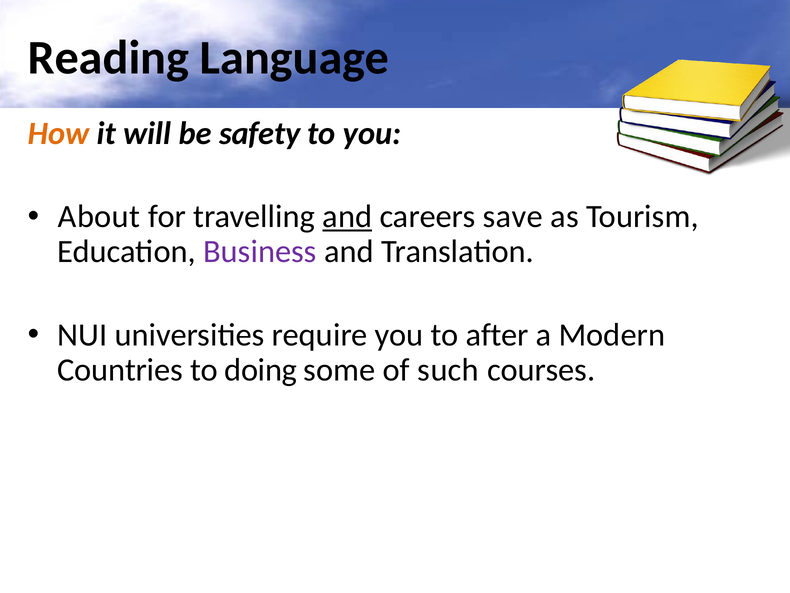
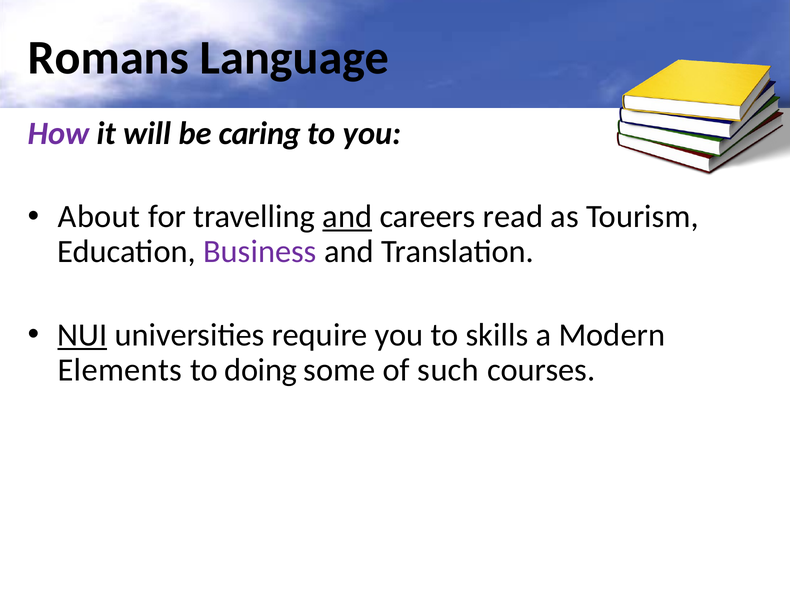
Reading: Reading -> Romans
How colour: orange -> purple
safety: safety -> caring
save: save -> read
NUI underline: none -> present
after: after -> skills
Countries: Countries -> Elements
